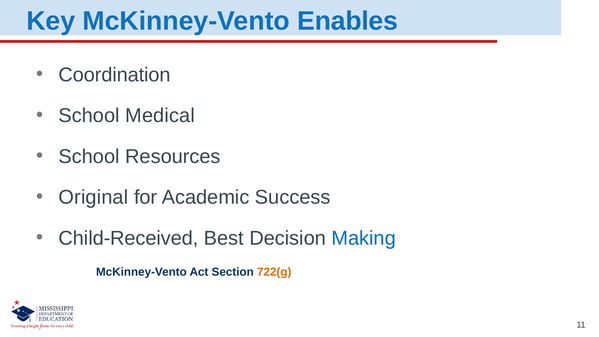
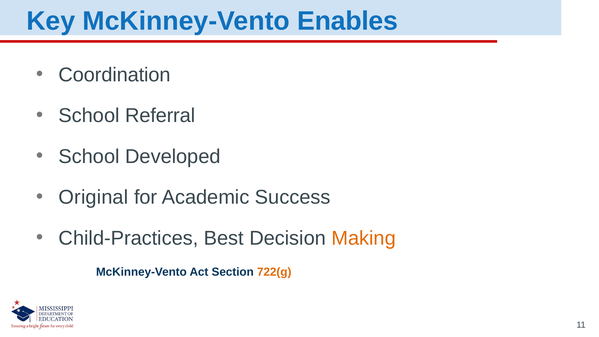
Medical: Medical -> Referral
Resources: Resources -> Developed
Child-Received: Child-Received -> Child-Practices
Making colour: blue -> orange
